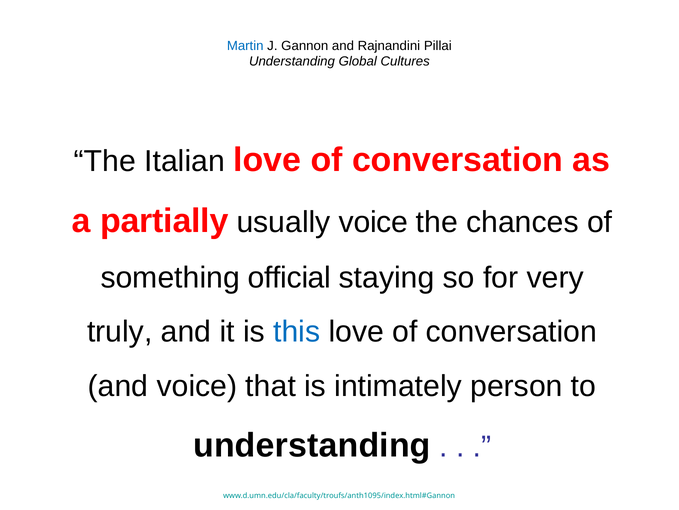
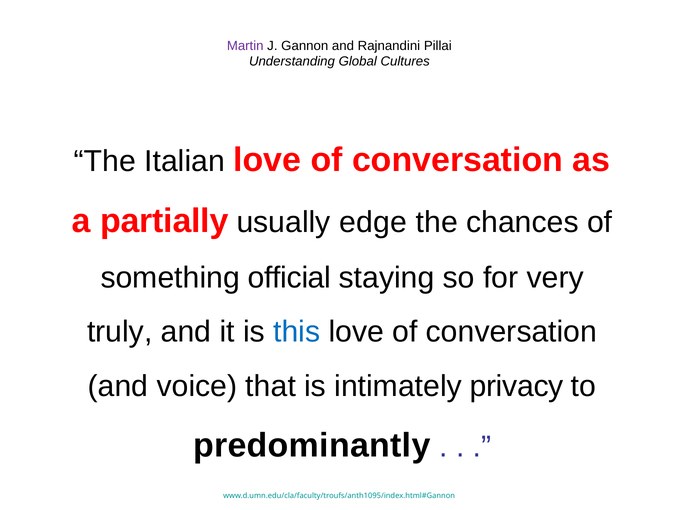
Martin colour: blue -> purple
usually voice: voice -> edge
person: person -> privacy
understanding at (312, 445): understanding -> predominantly
